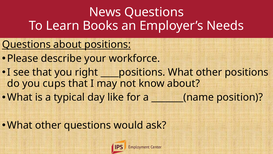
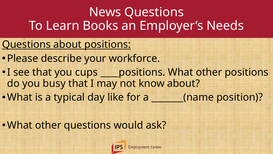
right: right -> cups
cups: cups -> busy
